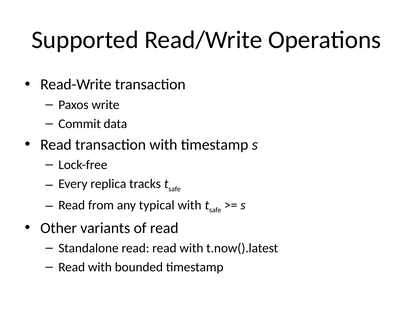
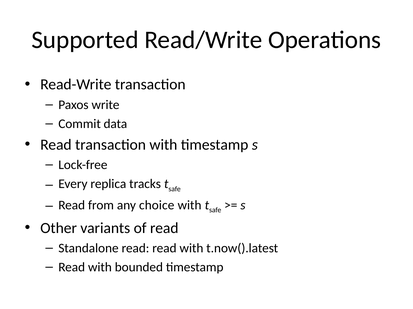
typical: typical -> choice
